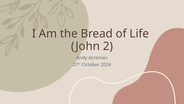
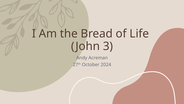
2: 2 -> 3
